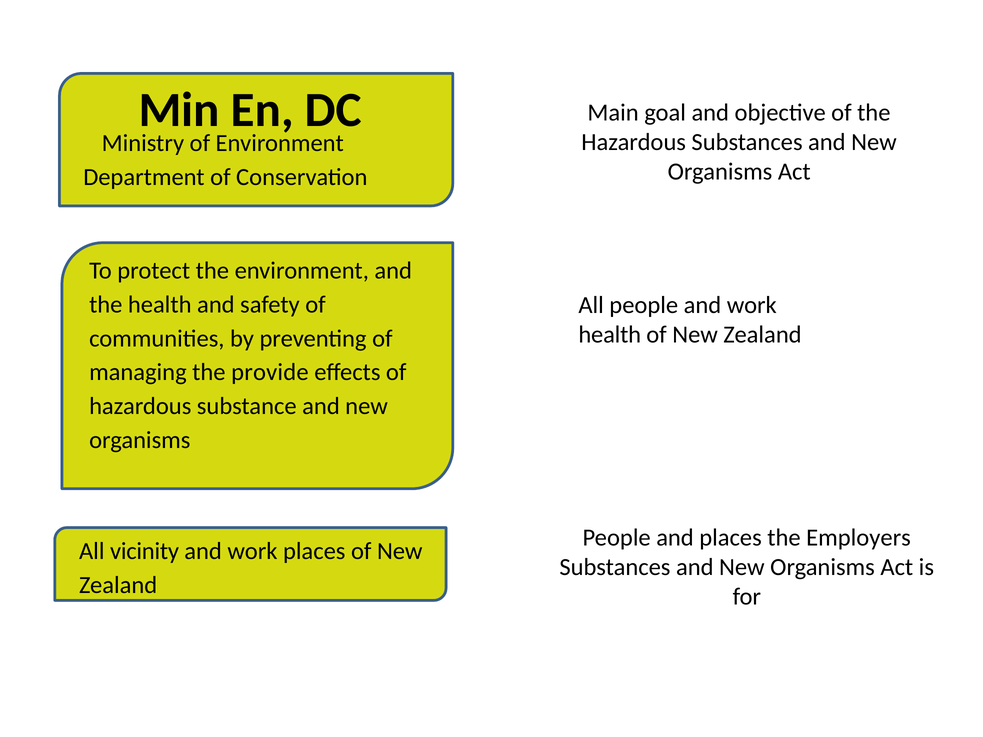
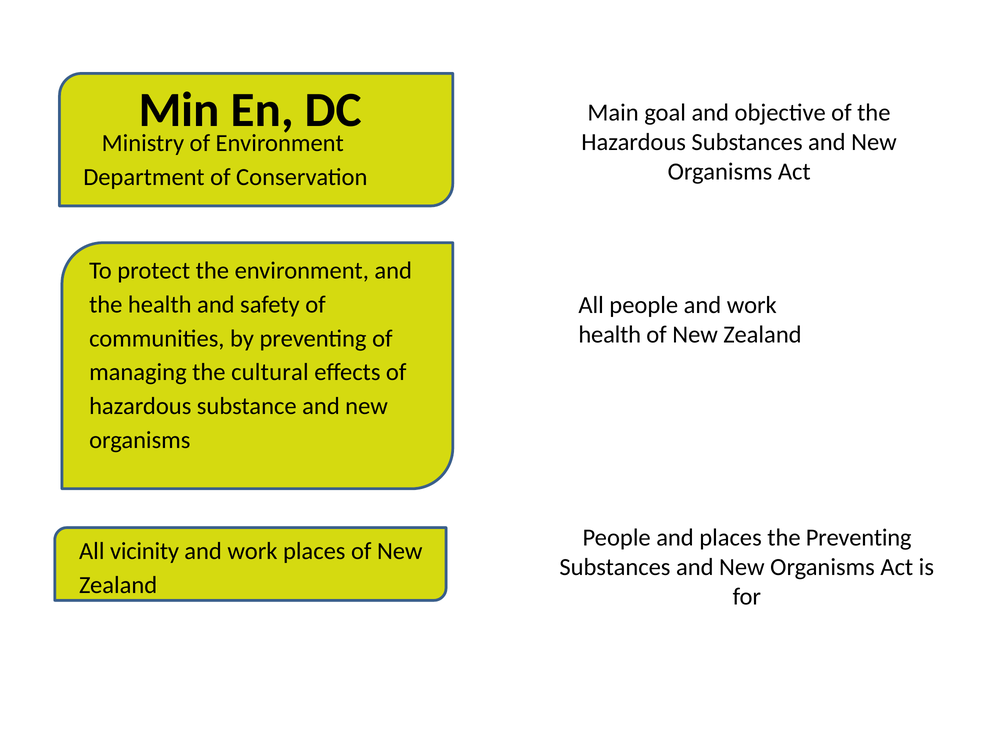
provide: provide -> cultural
the Employers: Employers -> Preventing
